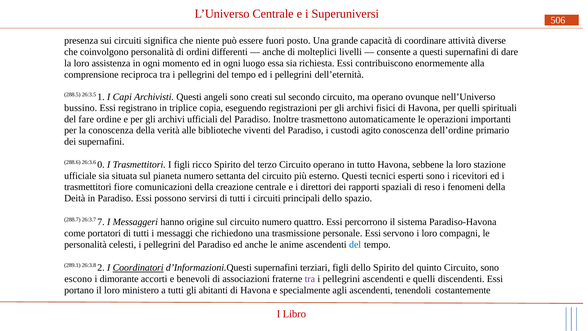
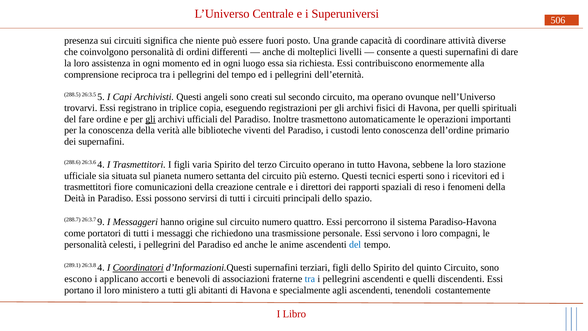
1: 1 -> 5
bussino: bussino -> trovarvi
gli at (150, 119) underline: none -> present
agito: agito -> lento
26:3.6 0: 0 -> 4
ricco: ricco -> varia
7: 7 -> 9
26:3.8 2: 2 -> 4
dimorante: dimorante -> applicano
tra at (310, 279) colour: purple -> blue
